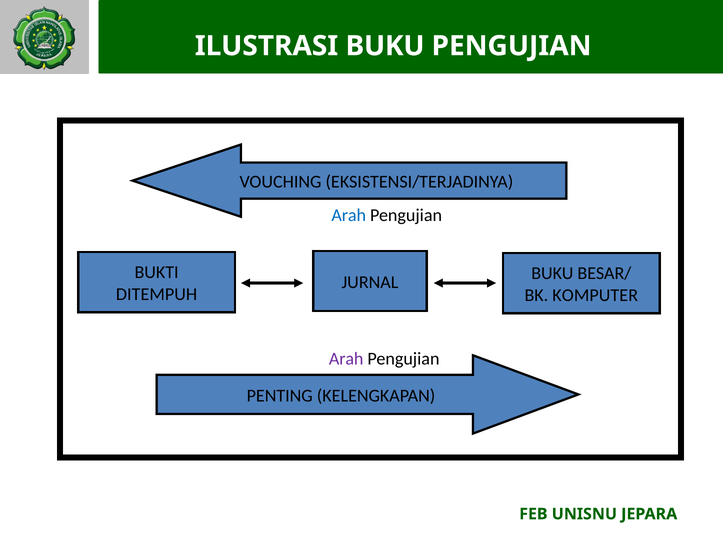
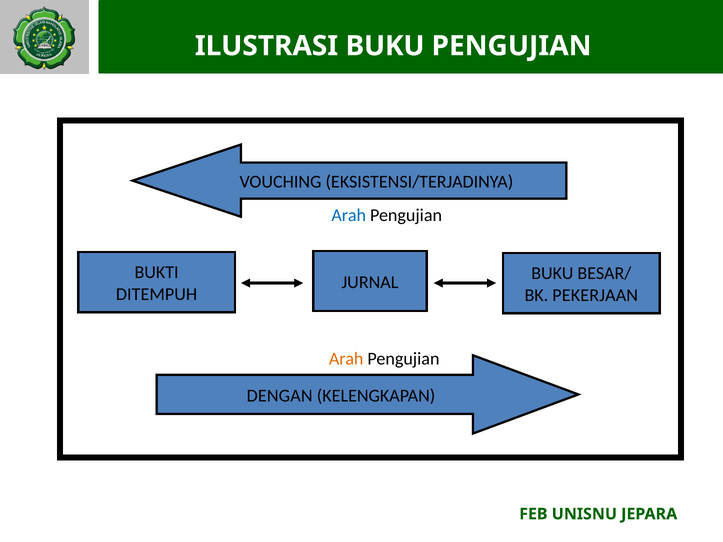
KOMPUTER: KOMPUTER -> PEKERJAAN
Arah at (346, 359) colour: purple -> orange
PENTING: PENTING -> DENGAN
